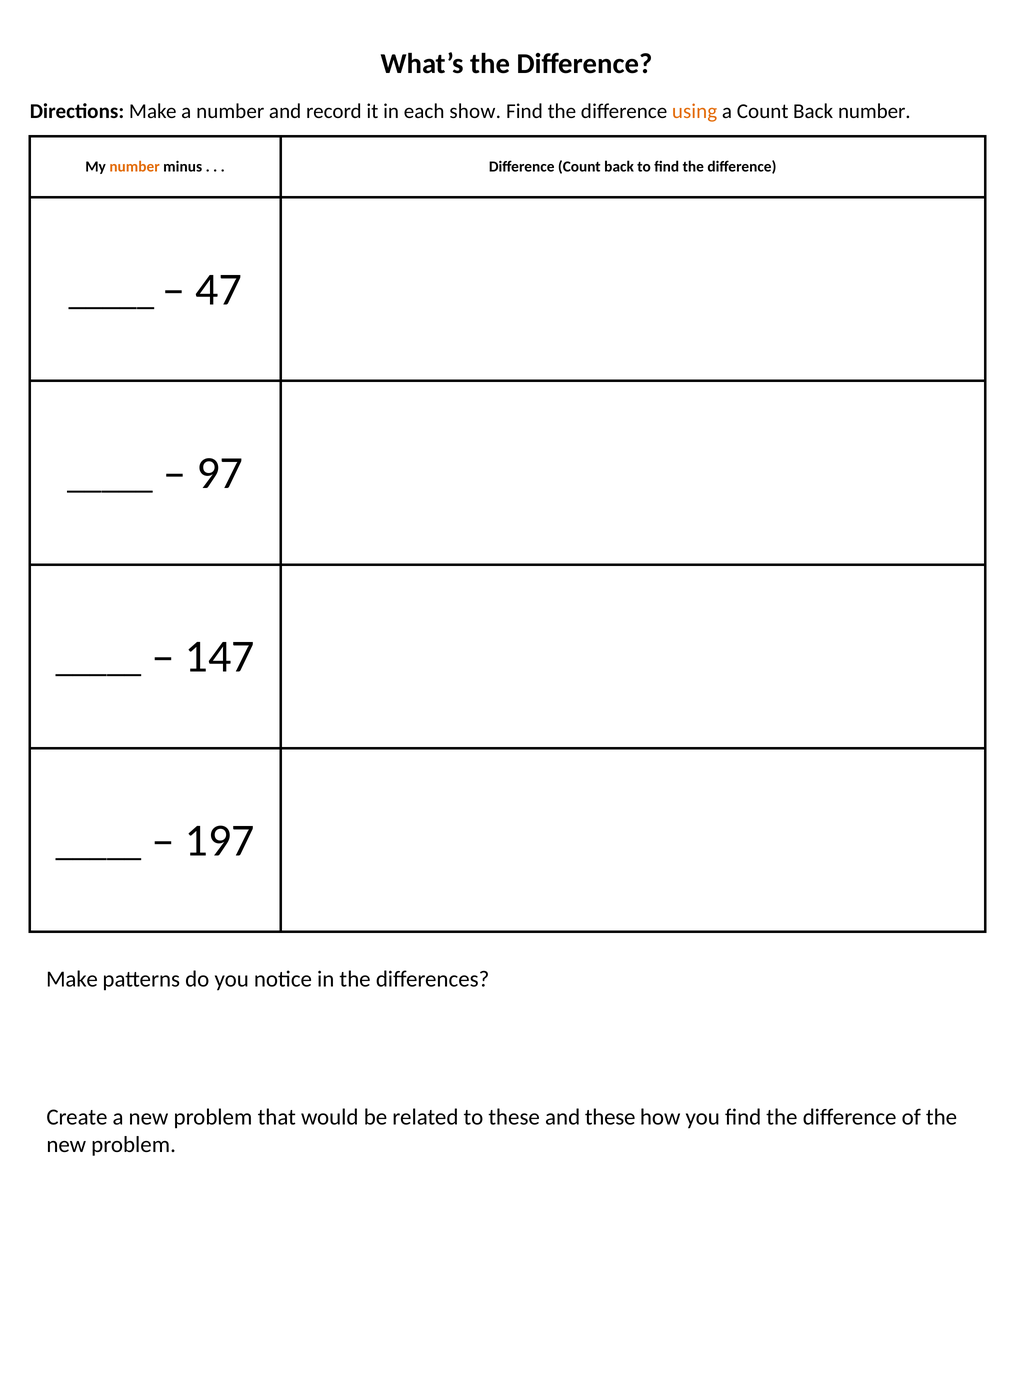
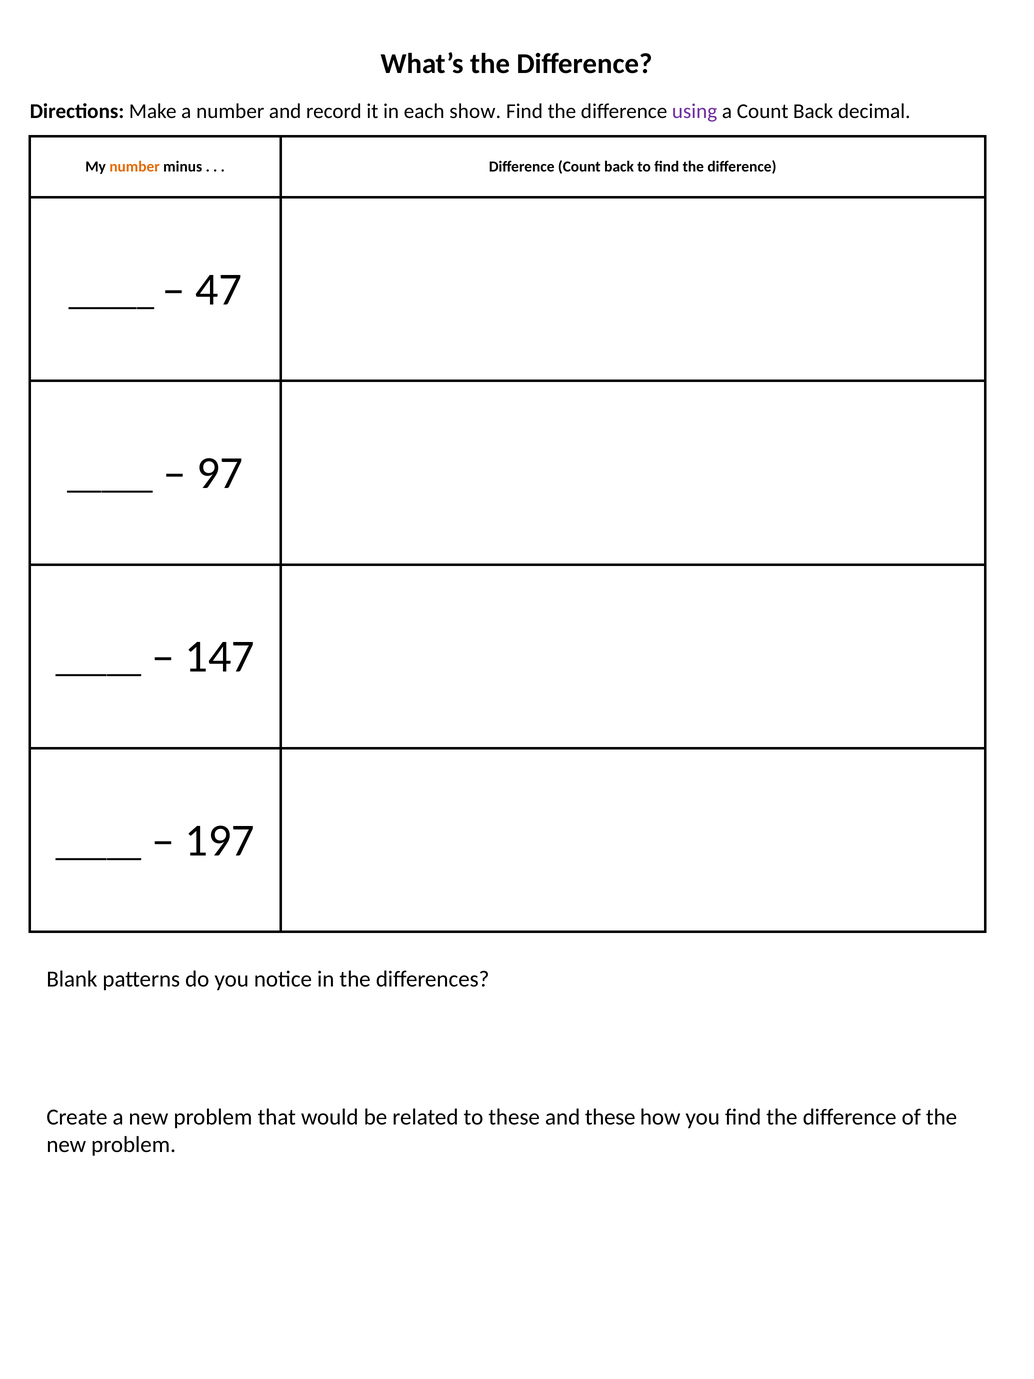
using colour: orange -> purple
Back number: number -> decimal
Make at (72, 979): Make -> Blank
